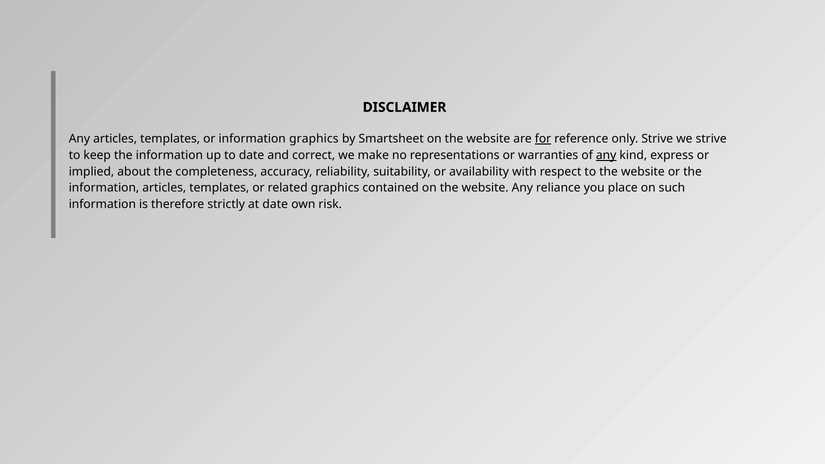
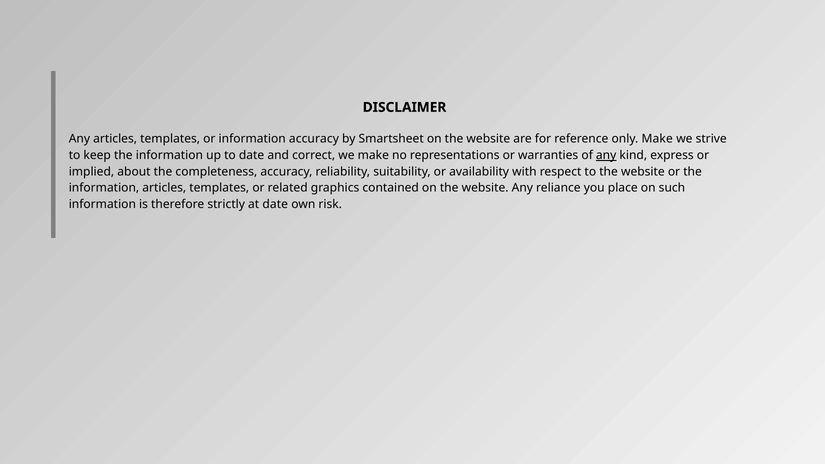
information graphics: graphics -> accuracy
for underline: present -> none
only Strive: Strive -> Make
